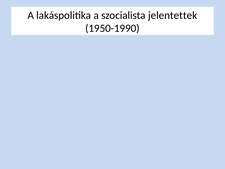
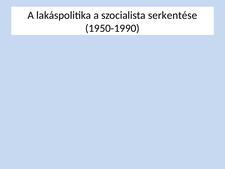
jelentettek: jelentettek -> serkentése
